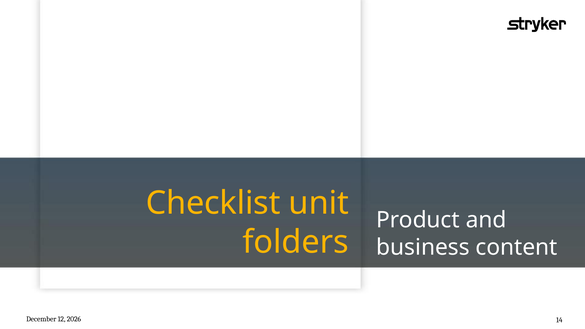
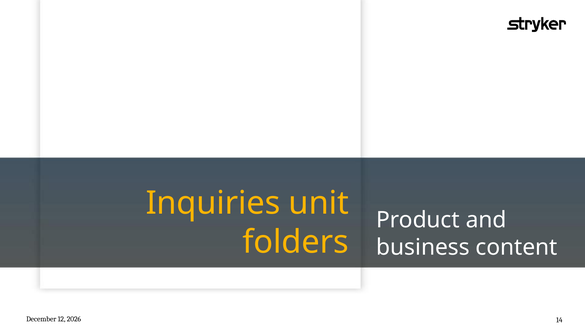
Checklist: Checklist -> Inquiries
